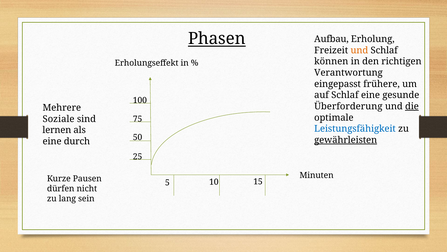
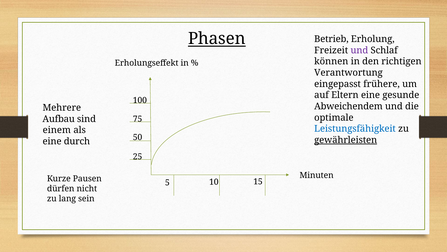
Aufbau: Aufbau -> Betrieb
und at (359, 50) colour: orange -> purple
auf Schlaf: Schlaf -> Eltern
Überforderung: Überforderung -> Abweichendem
die underline: present -> none
Soziale: Soziale -> Aufbau
lernen: lernen -> einem
